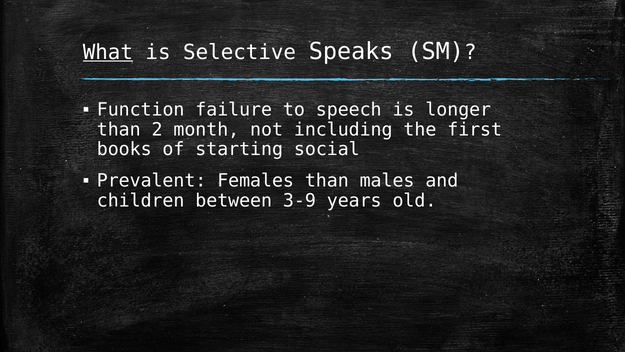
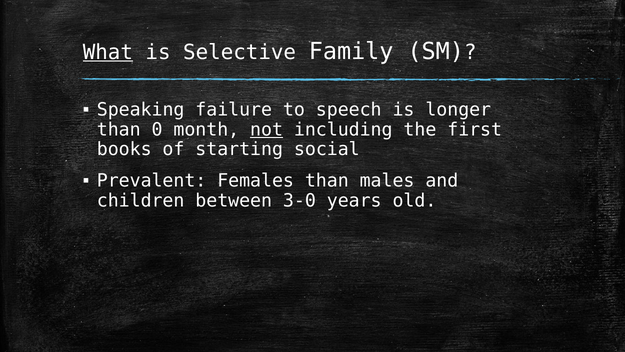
Speaks: Speaks -> Family
Function: Function -> Speaking
2: 2 -> 0
not underline: none -> present
3-9: 3-9 -> 3-0
